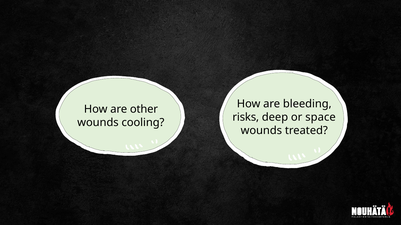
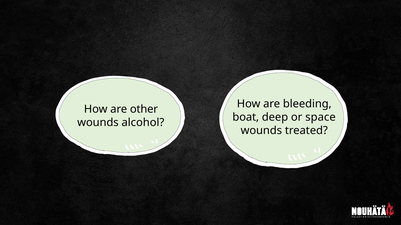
risks: risks -> boat
cooling: cooling -> alcohol
